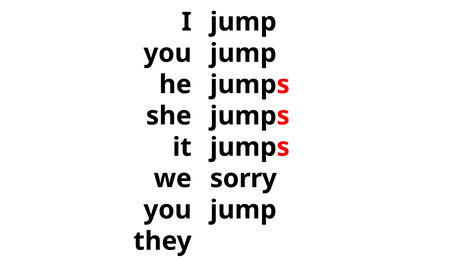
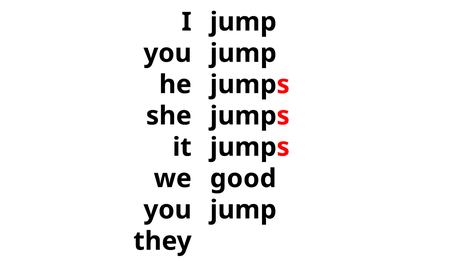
sorry: sorry -> good
